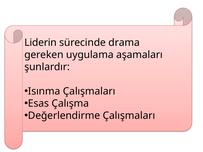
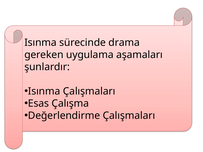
Liderin at (41, 43): Liderin -> Isınma
